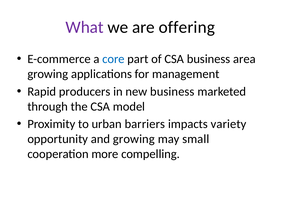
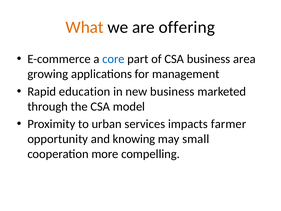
What colour: purple -> orange
producers: producers -> education
barriers: barriers -> services
variety: variety -> farmer
and growing: growing -> knowing
